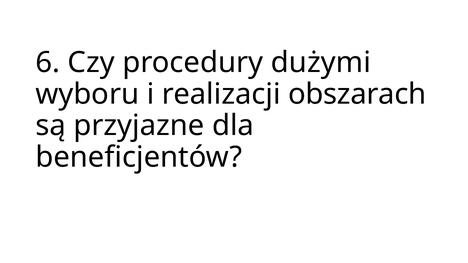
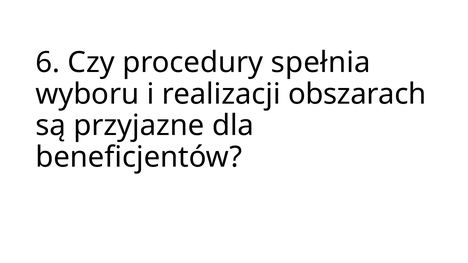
dużymi: dużymi -> spełnia
